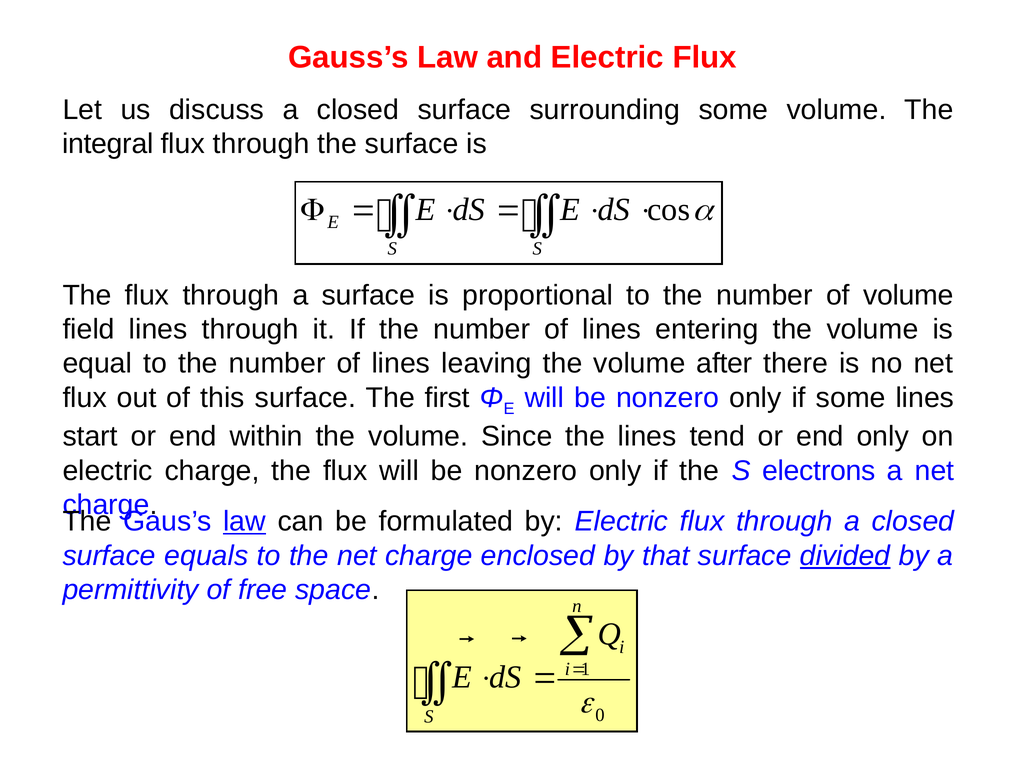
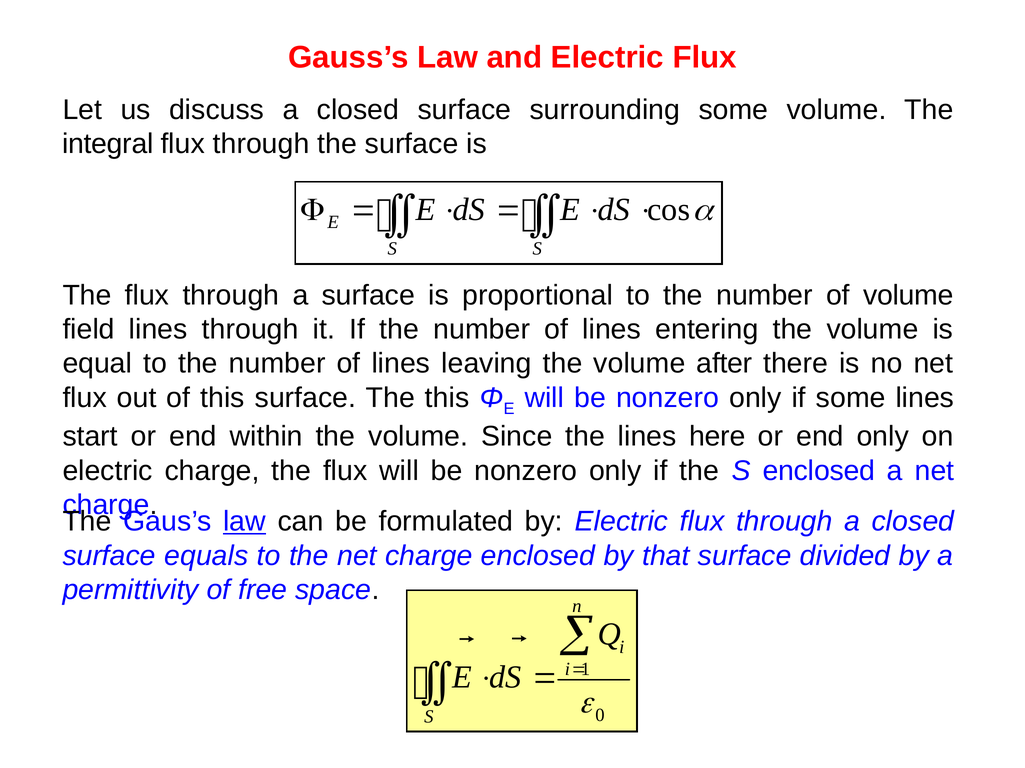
The first: first -> this
tend: tend -> here
S electrons: electrons -> enclosed
divided underline: present -> none
